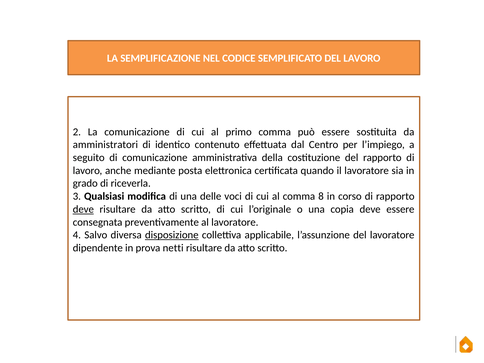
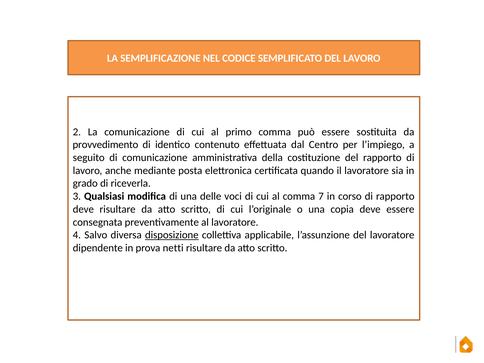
amministratori: amministratori -> provvedimento
8: 8 -> 7
deve at (83, 209) underline: present -> none
